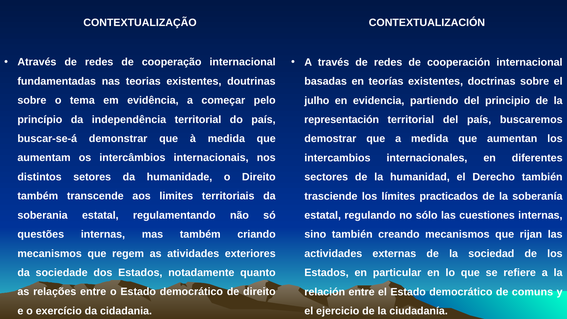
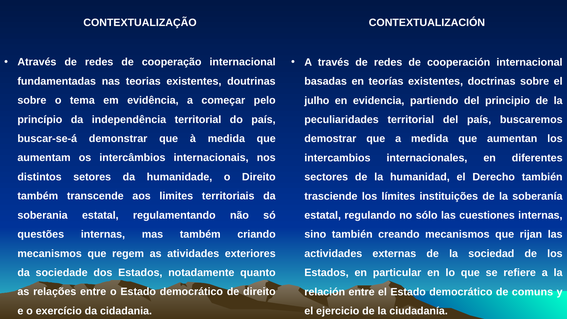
representación: representación -> peculiaridades
practicados: practicados -> instituições
